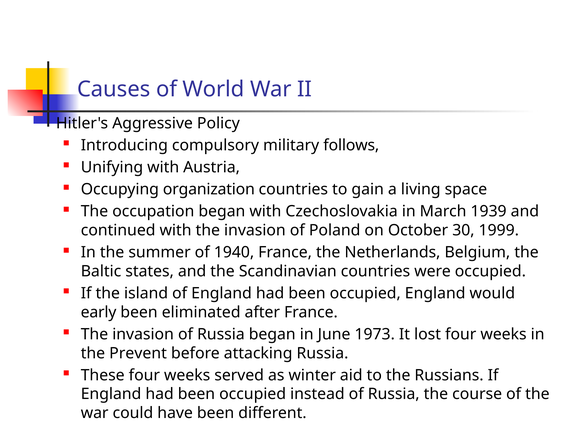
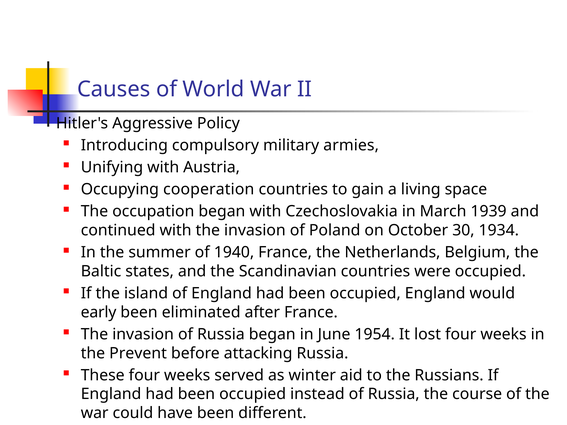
follows: follows -> armies
organization: organization -> cooperation
1999: 1999 -> 1934
1973: 1973 -> 1954
